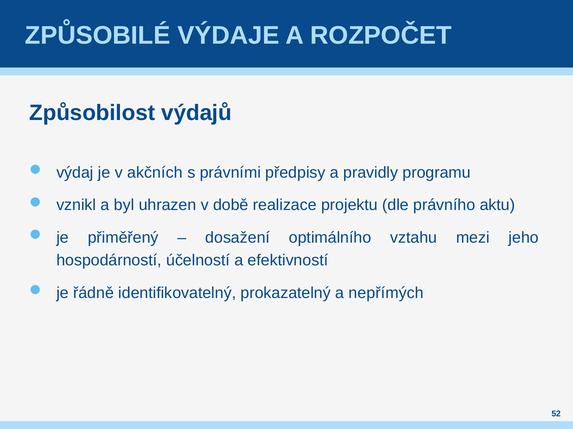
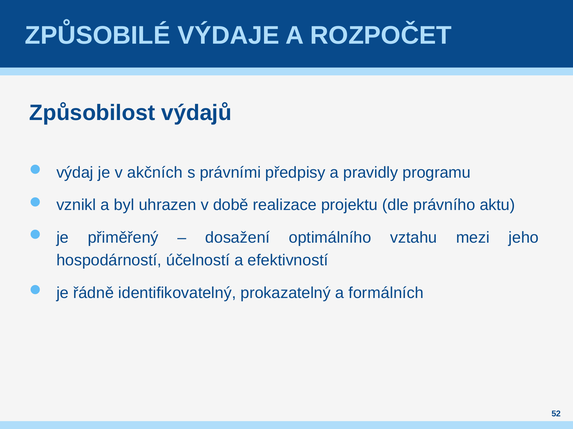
nepřímých: nepřímých -> formálních
